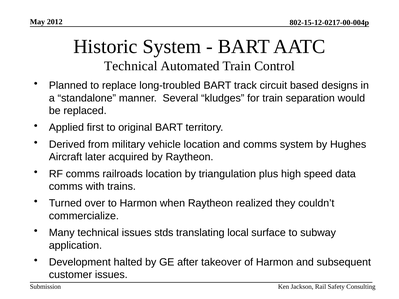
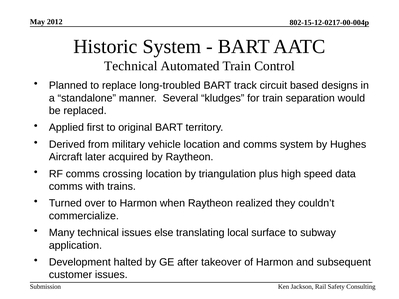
railroads: railroads -> crossing
stds: stds -> else
